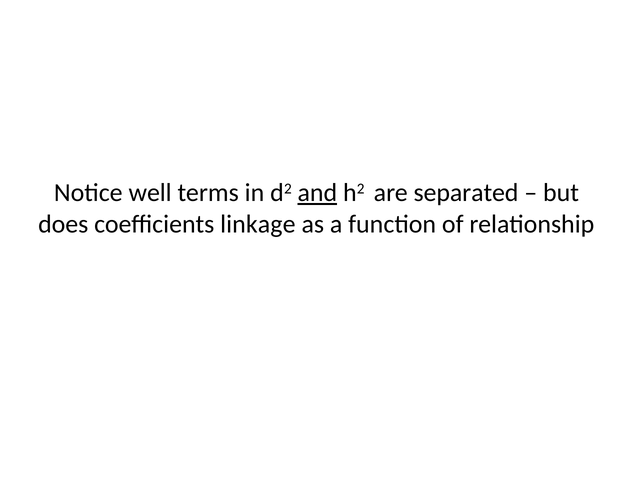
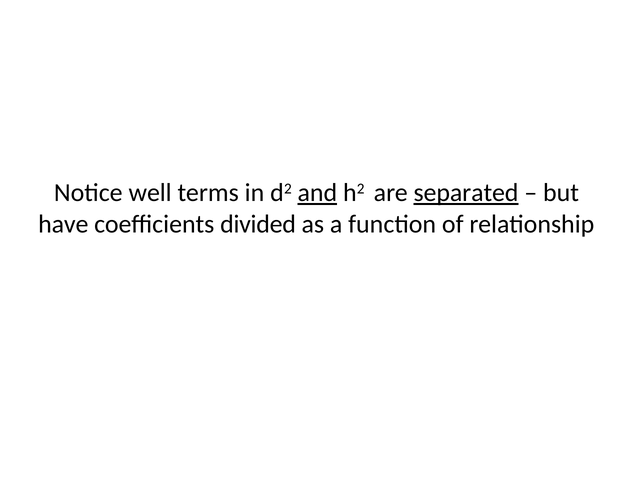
separated underline: none -> present
does: does -> have
linkage: linkage -> divided
